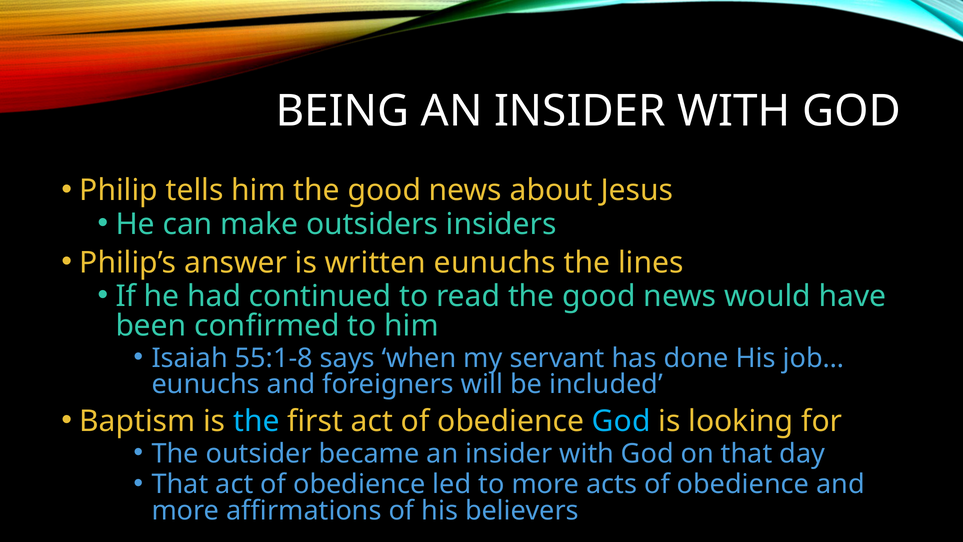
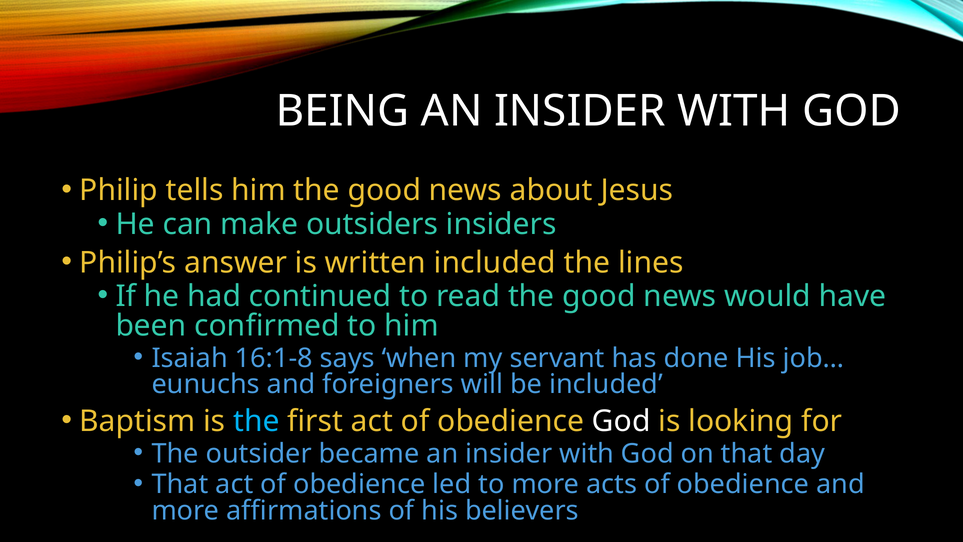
written eunuchs: eunuchs -> included
55:1-8: 55:1-8 -> 16:1-8
God at (621, 421) colour: light blue -> white
